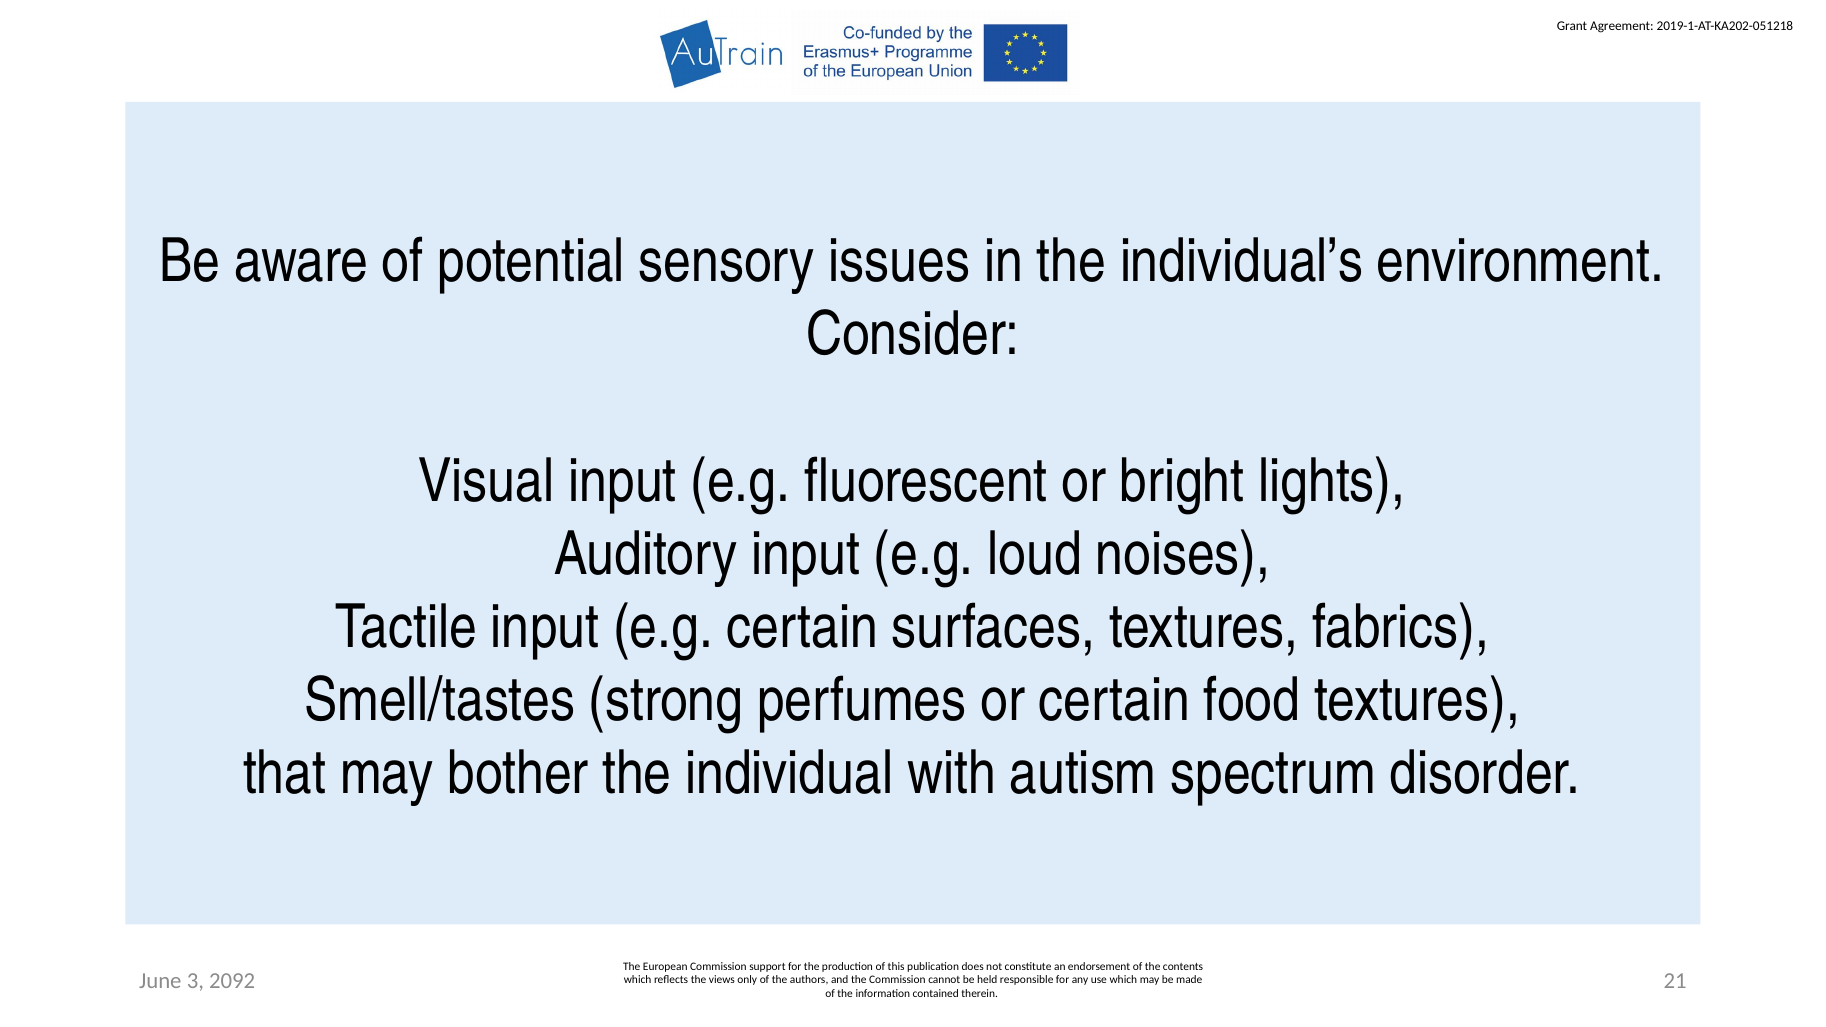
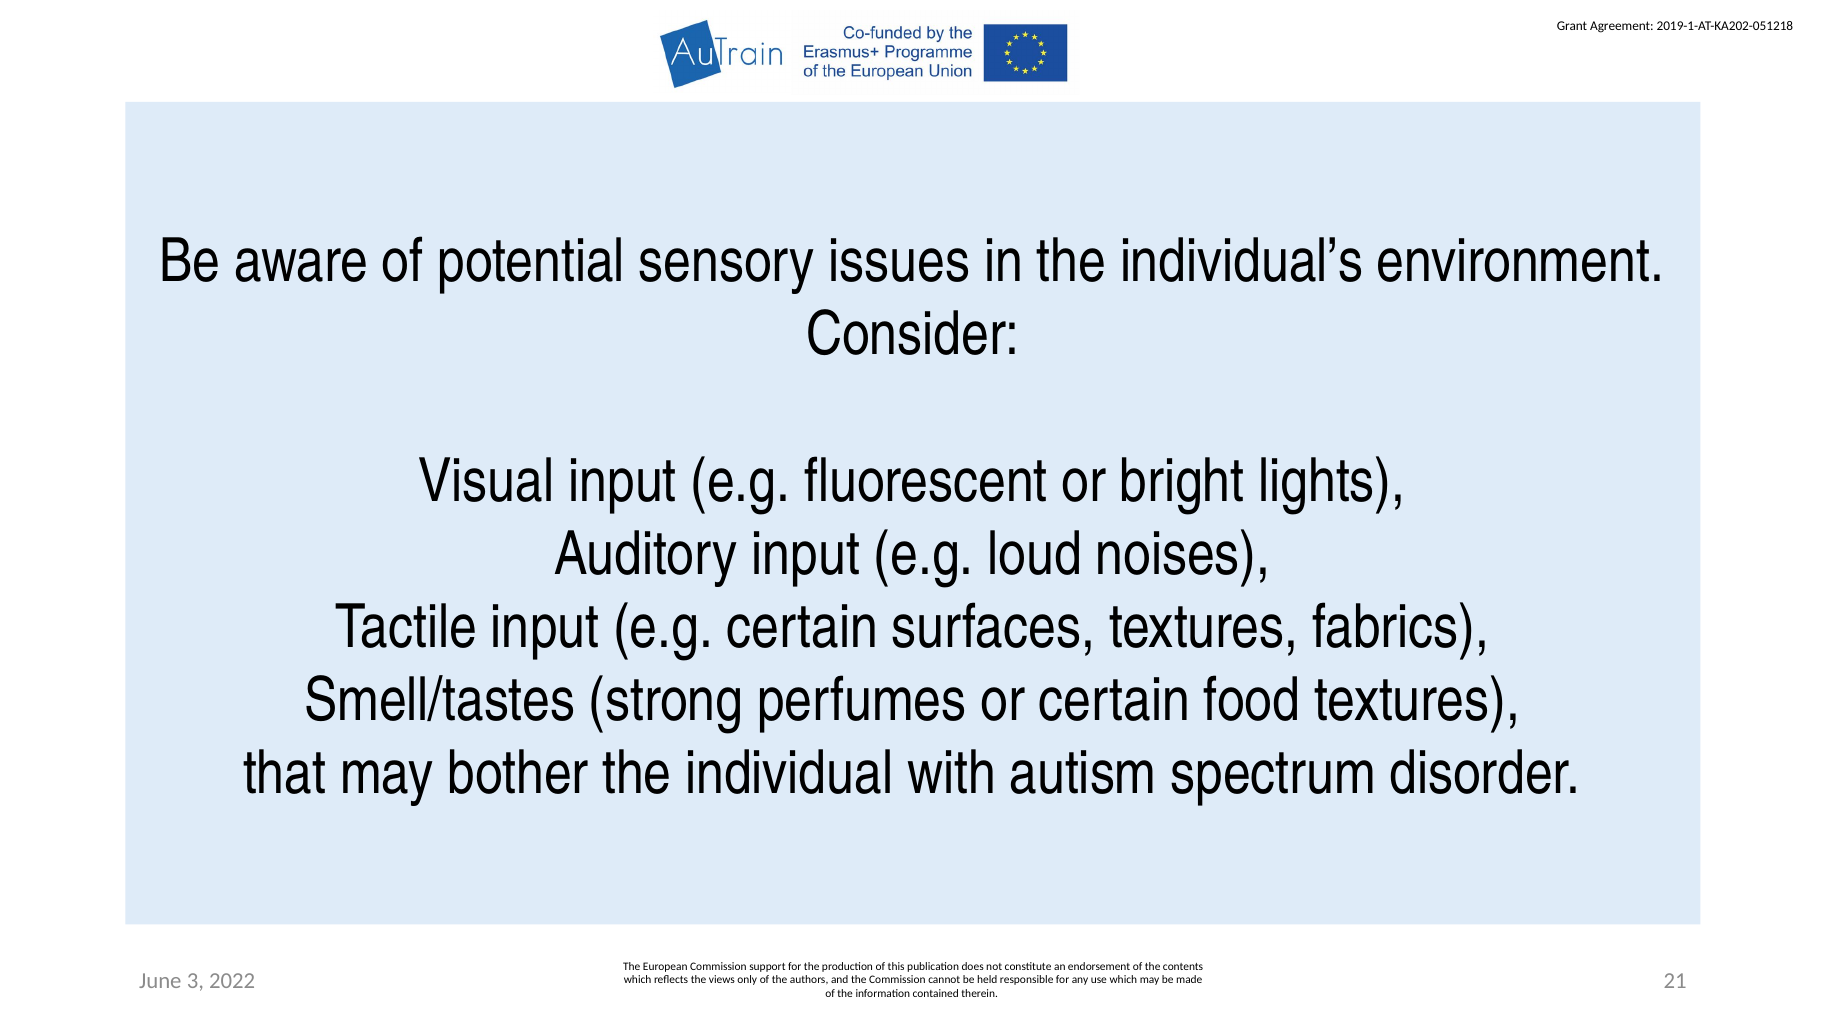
2092: 2092 -> 2022
